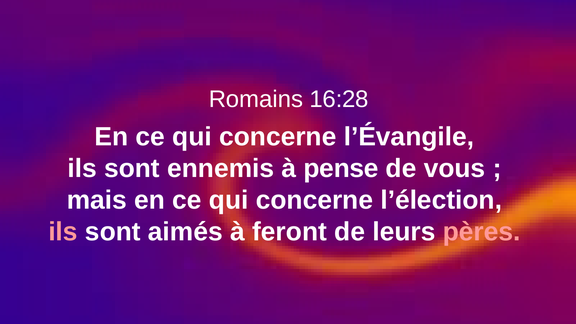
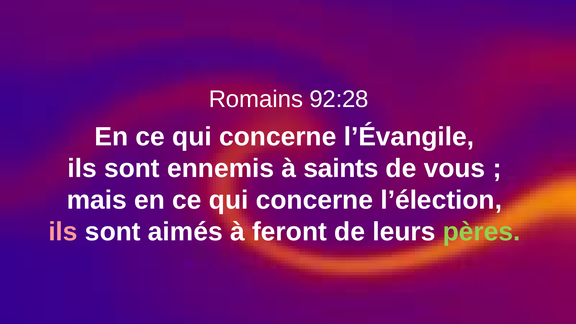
16:28: 16:28 -> 92:28
pense: pense -> saints
pères colour: pink -> light green
